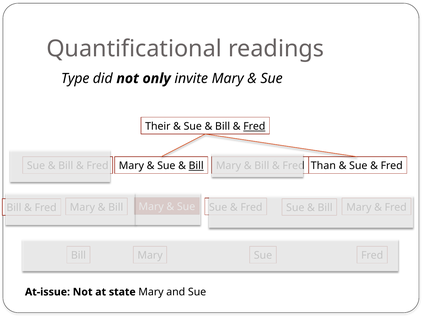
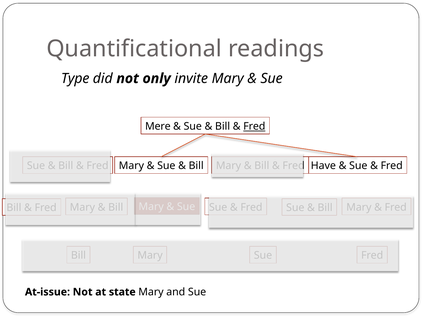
Their: Their -> Mere
Bill at (196, 166) underline: present -> none
Than: Than -> Have
